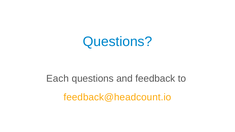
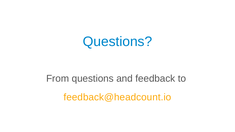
Each: Each -> From
